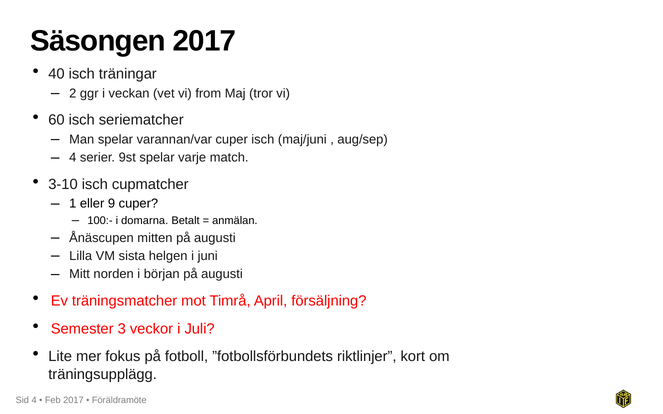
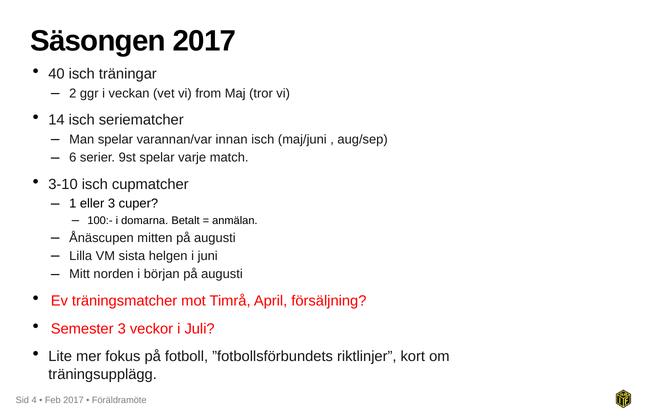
60: 60 -> 14
varannan/var cuper: cuper -> innan
4 at (73, 158): 4 -> 6
eller 9: 9 -> 3
